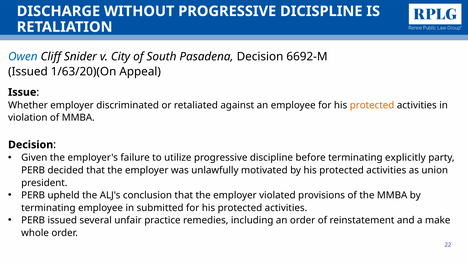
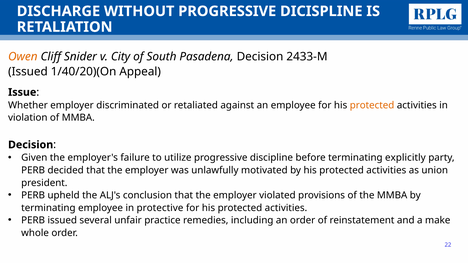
Owen colour: blue -> orange
6692-M: 6692-M -> 2433-M
1/63/20)(On: 1/63/20)(On -> 1/40/20)(On
submitted: submitted -> protective
